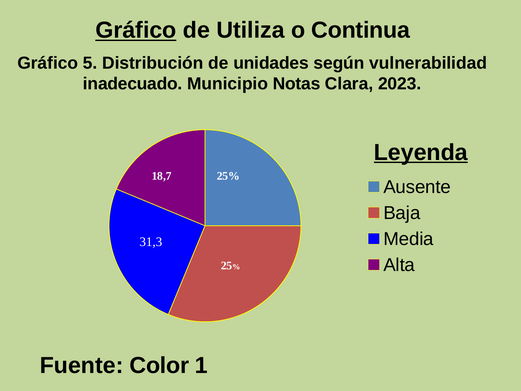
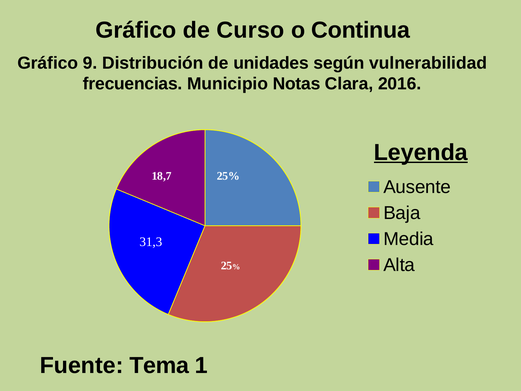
Gráfico at (136, 30) underline: present -> none
Utiliza: Utiliza -> Curso
5: 5 -> 9
inadecuado: inadecuado -> frecuencias
2023: 2023 -> 2016
Color: Color -> Tema
